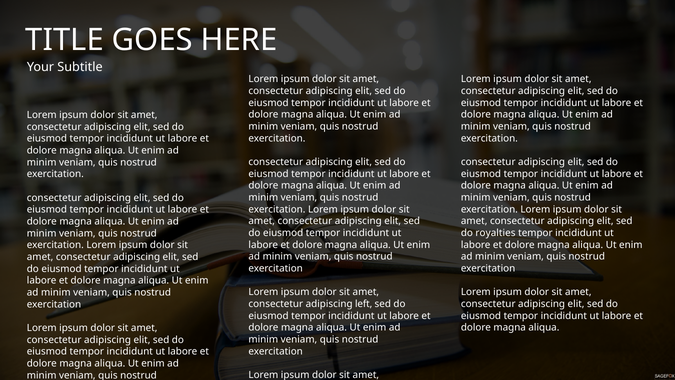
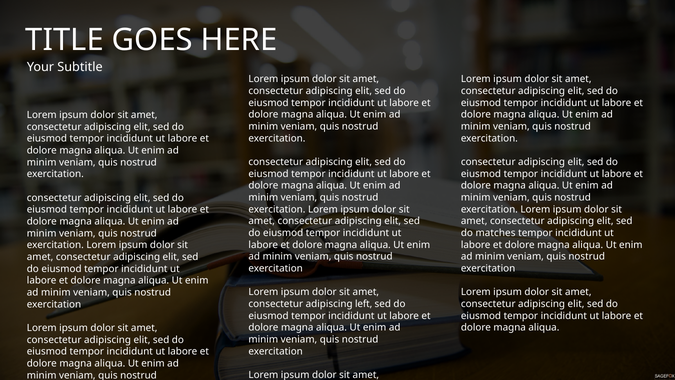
royalties: royalties -> matches
